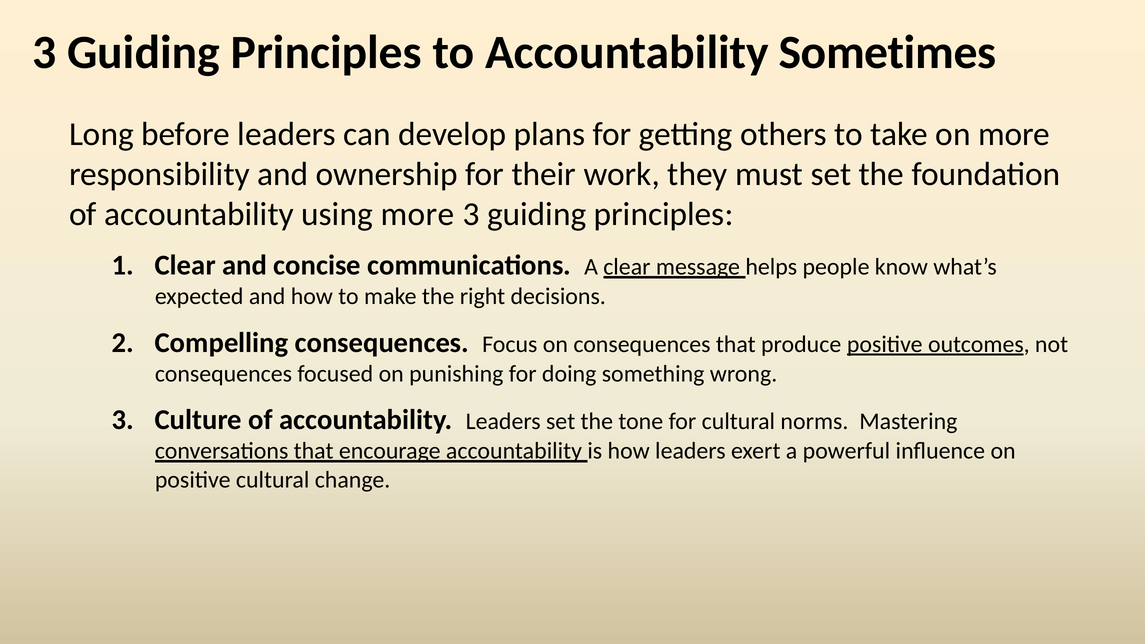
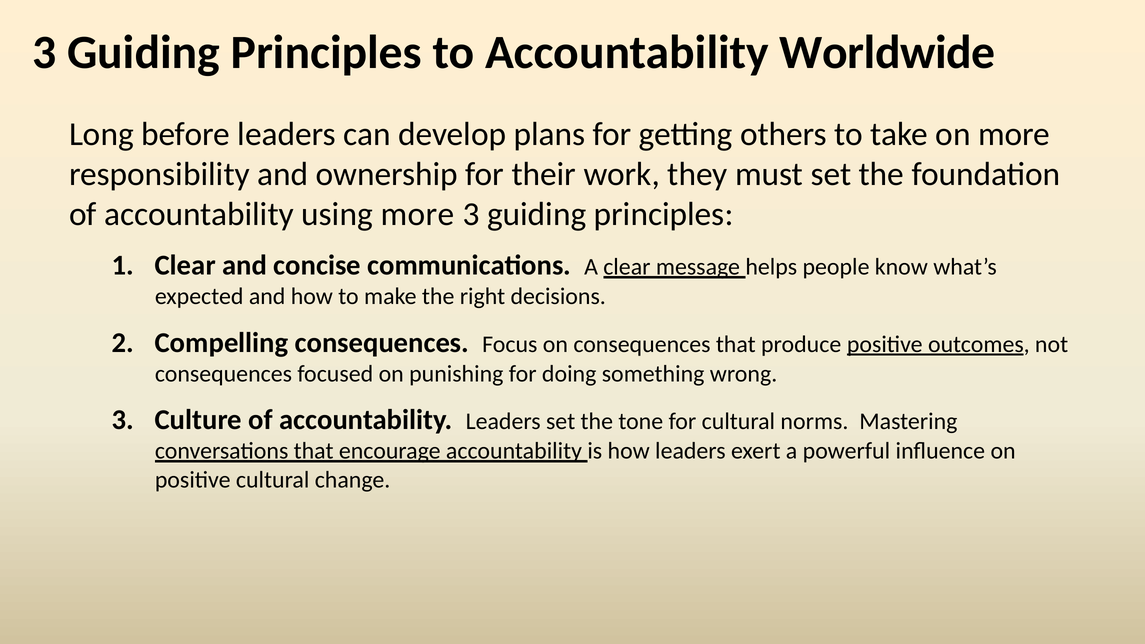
Sometimes: Sometimes -> Worldwide
